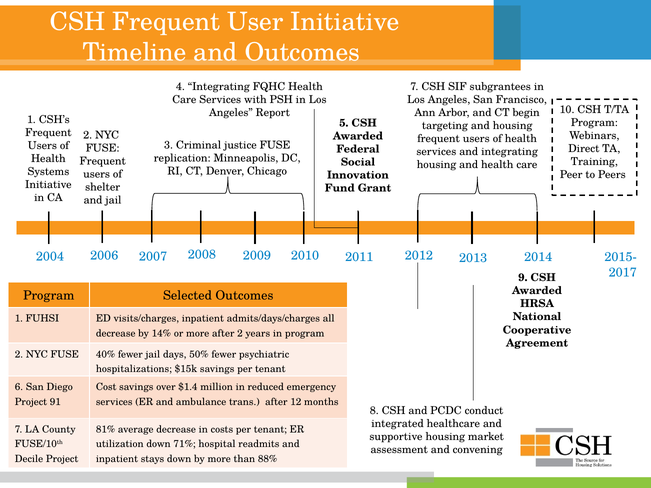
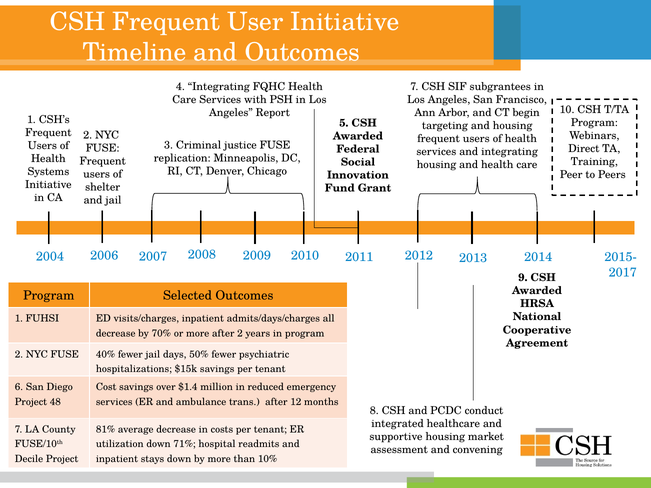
14%: 14% -> 70%
91: 91 -> 48
88%: 88% -> 10%
